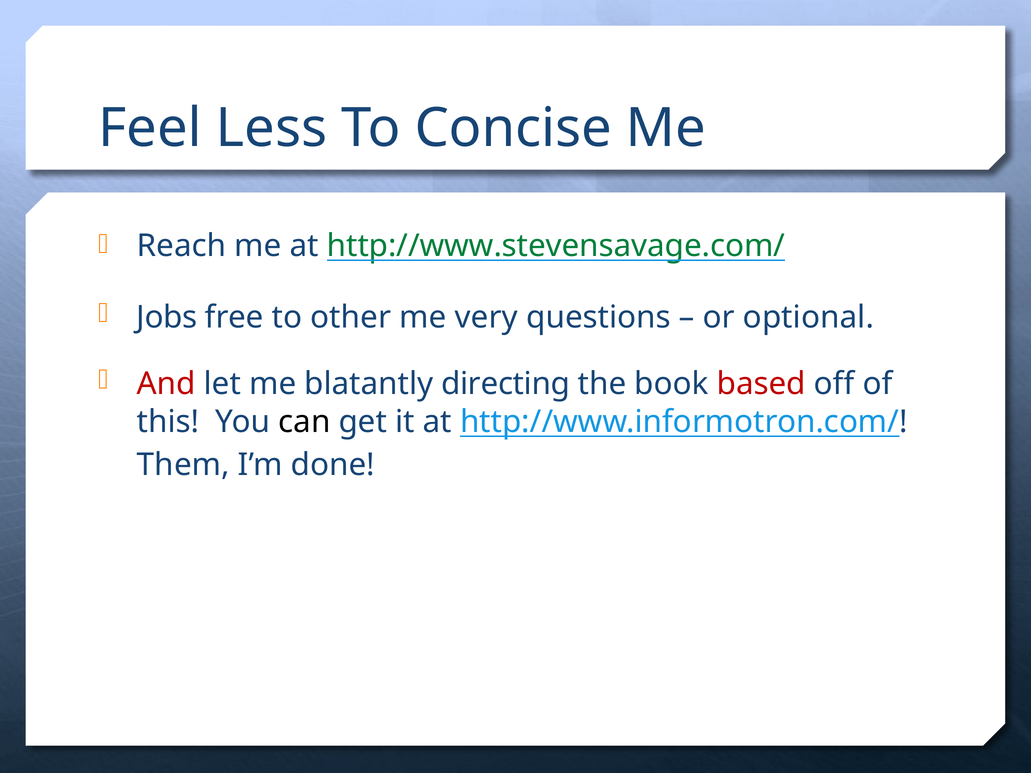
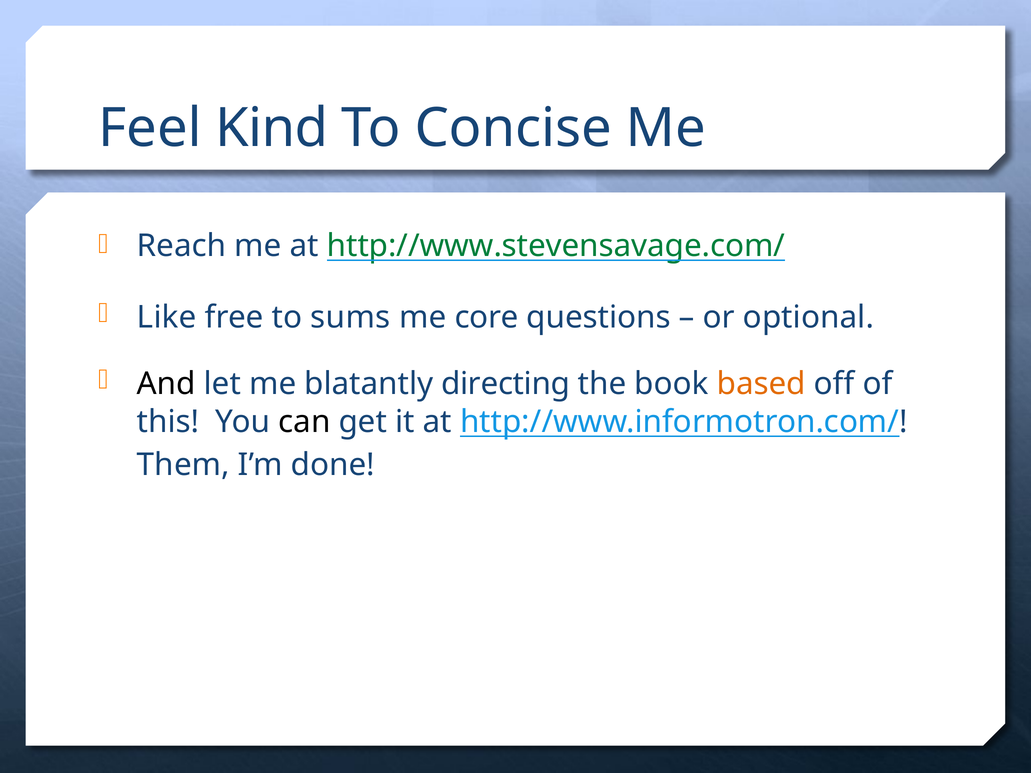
Less: Less -> Kind
Jobs: Jobs -> Like
other: other -> sums
very: very -> core
And colour: red -> black
based colour: red -> orange
